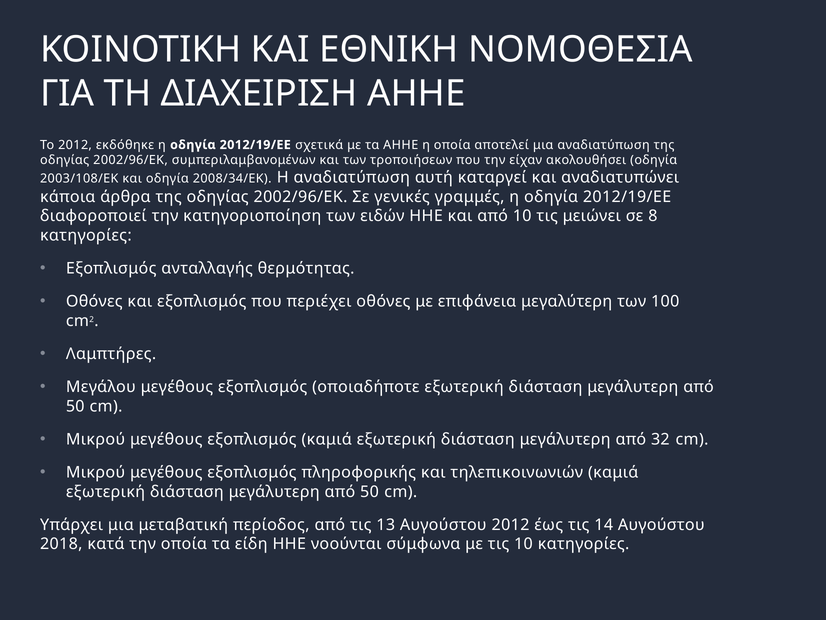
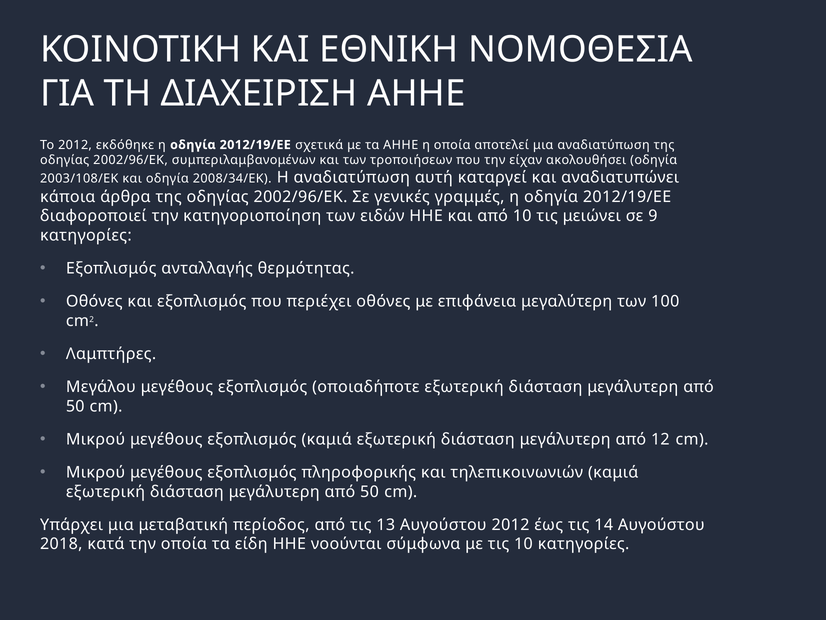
8: 8 -> 9
32: 32 -> 12
